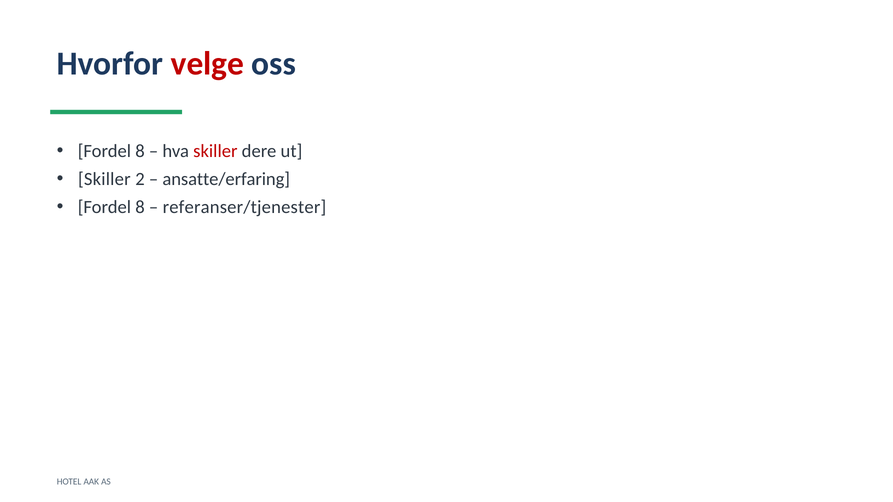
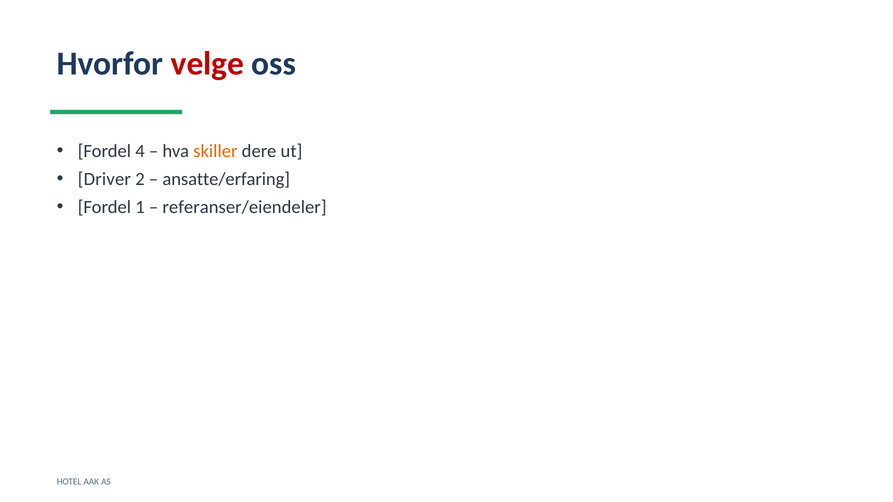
8 at (140, 151): 8 -> 4
skiller at (215, 151) colour: red -> orange
Skiller at (104, 179): Skiller -> Driver
8 at (140, 207): 8 -> 1
referanser/tjenester: referanser/tjenester -> referanser/eiendeler
